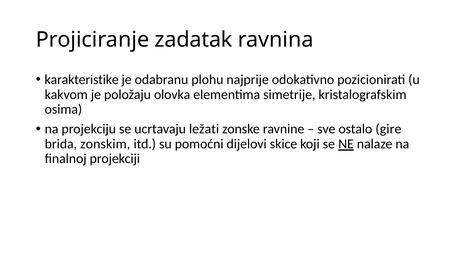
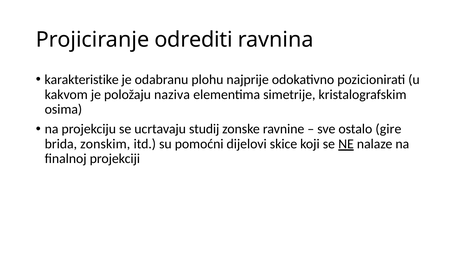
zadatak: zadatak -> odrediti
olovka: olovka -> naziva
ležati: ležati -> studij
